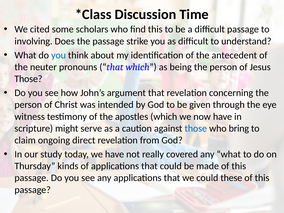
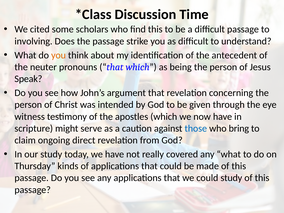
you at (58, 55) colour: blue -> orange
Those at (28, 79): Those -> Speak
could these: these -> study
